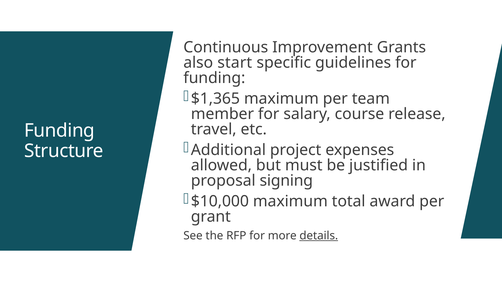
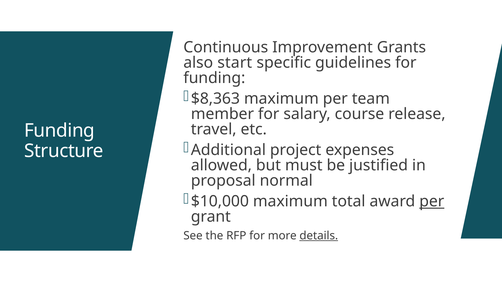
$1,365: $1,365 -> $8,363
signing: signing -> normal
per at (432, 202) underline: none -> present
